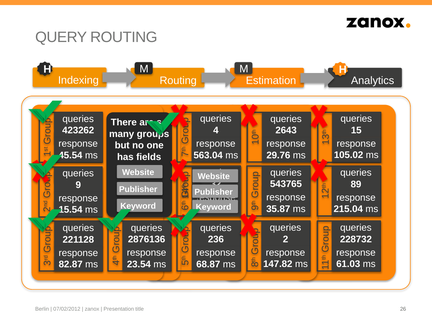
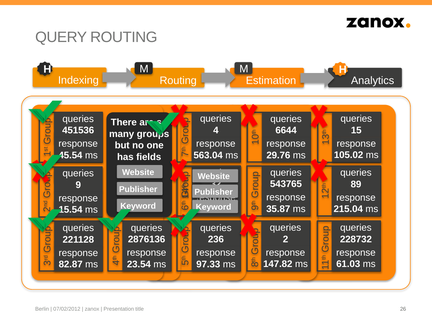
423262: 423262 -> 451536
2643: 2643 -> 6644
68.87: 68.87 -> 97.33
